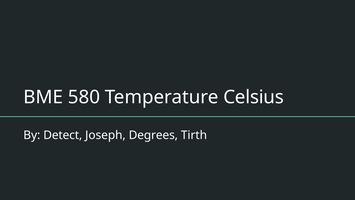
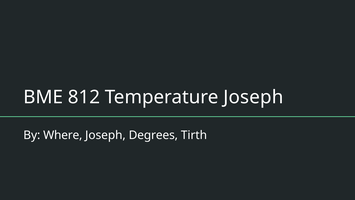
580: 580 -> 812
Temperature Celsius: Celsius -> Joseph
Detect: Detect -> Where
